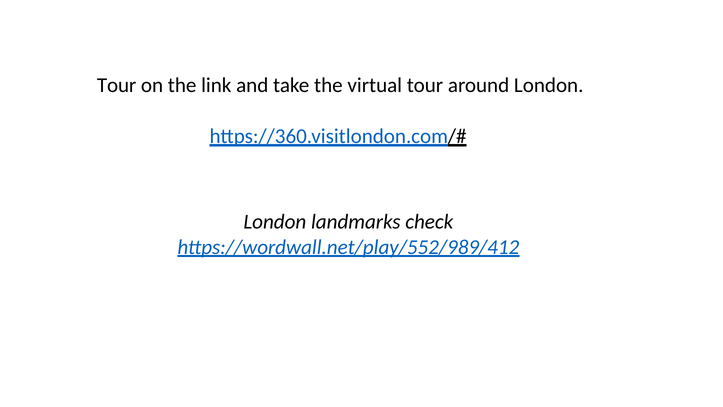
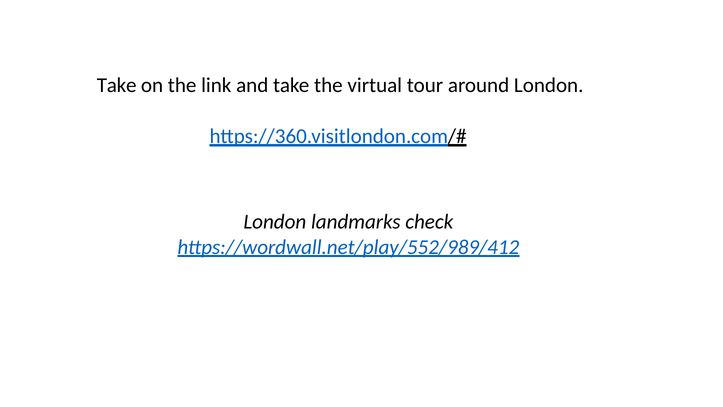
Tour at (117, 85): Tour -> Take
